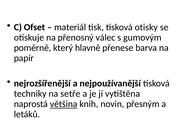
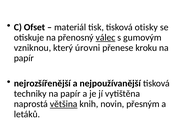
válec underline: none -> present
poměrně: poměrně -> vzniknou
hlavně: hlavně -> úrovni
barva: barva -> kroku
setře at (70, 94): setře -> papír
